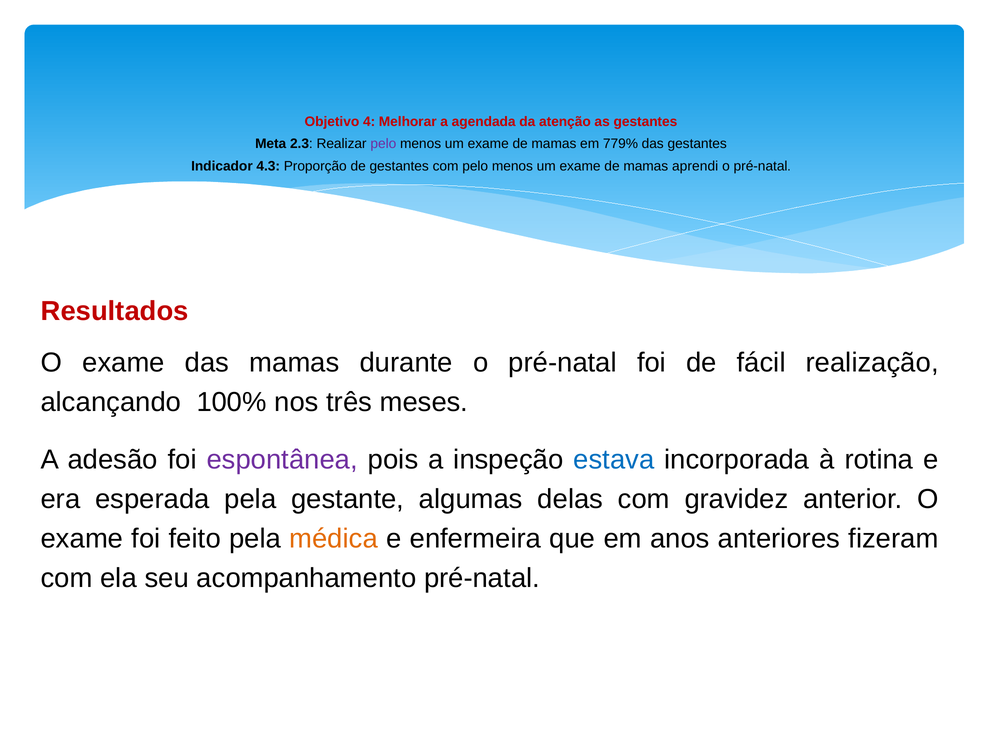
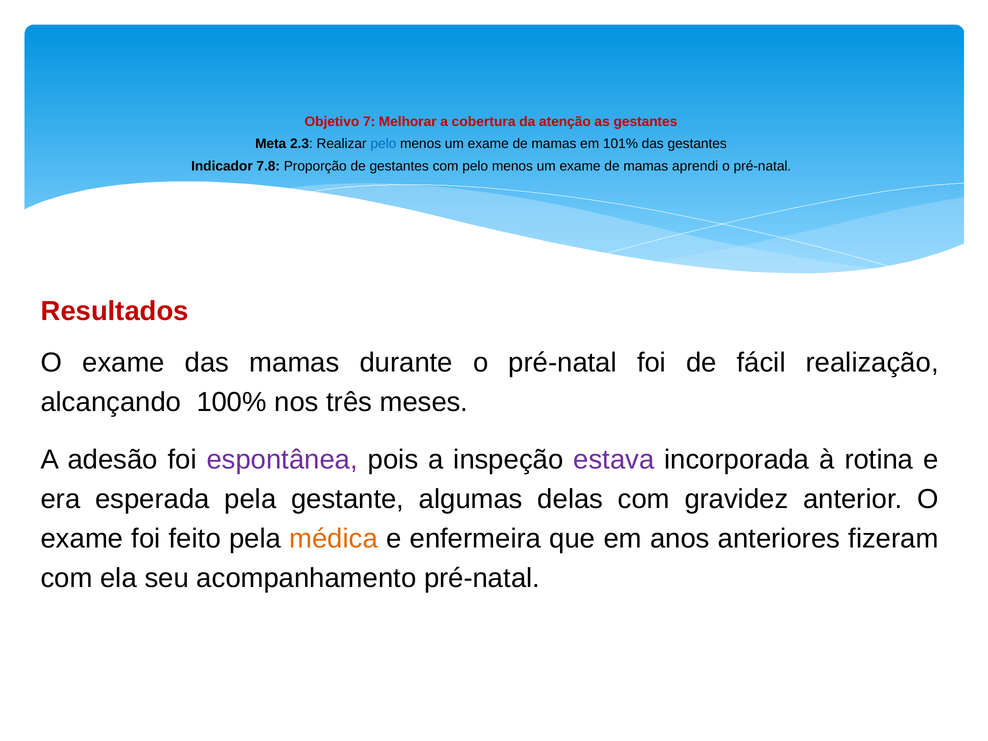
4: 4 -> 7
agendada: agendada -> cobertura
pelo at (383, 144) colour: purple -> blue
779%: 779% -> 101%
4.3: 4.3 -> 7.8
estava colour: blue -> purple
